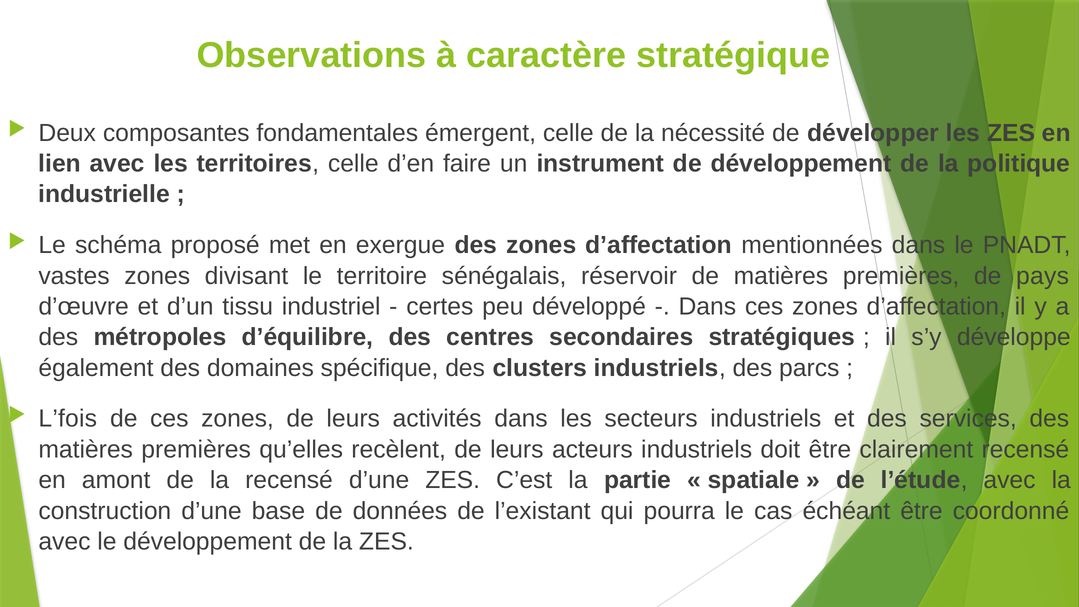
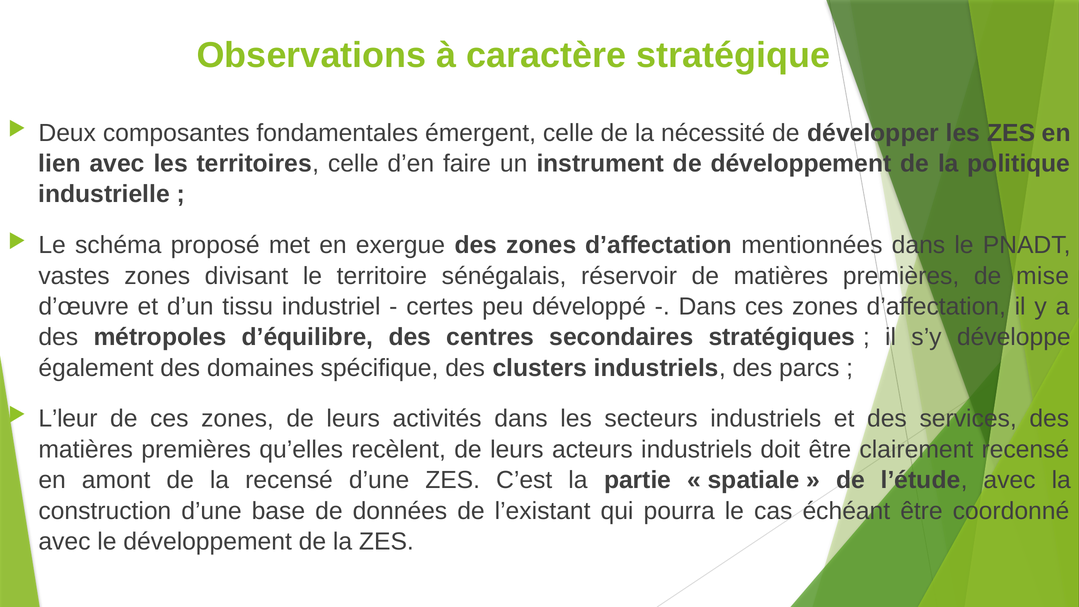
pays: pays -> mise
L’fois: L’fois -> L’leur
